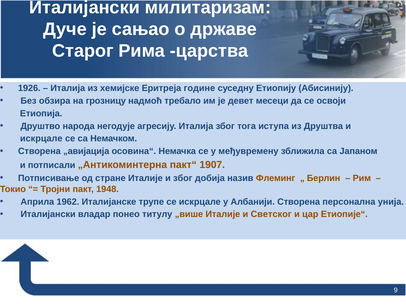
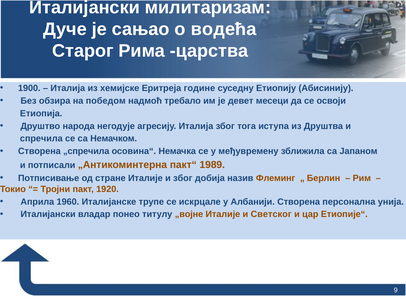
државе: државе -> водећа
1926: 1926 -> 1900
грозницу: грозницу -> победом
искрцале at (41, 138): искрцале -> спречила
„авијација: „авијација -> „спречила
1907: 1907 -> 1989
1948: 1948 -> 1920
1962: 1962 -> 1960
„више: „више -> „војне
